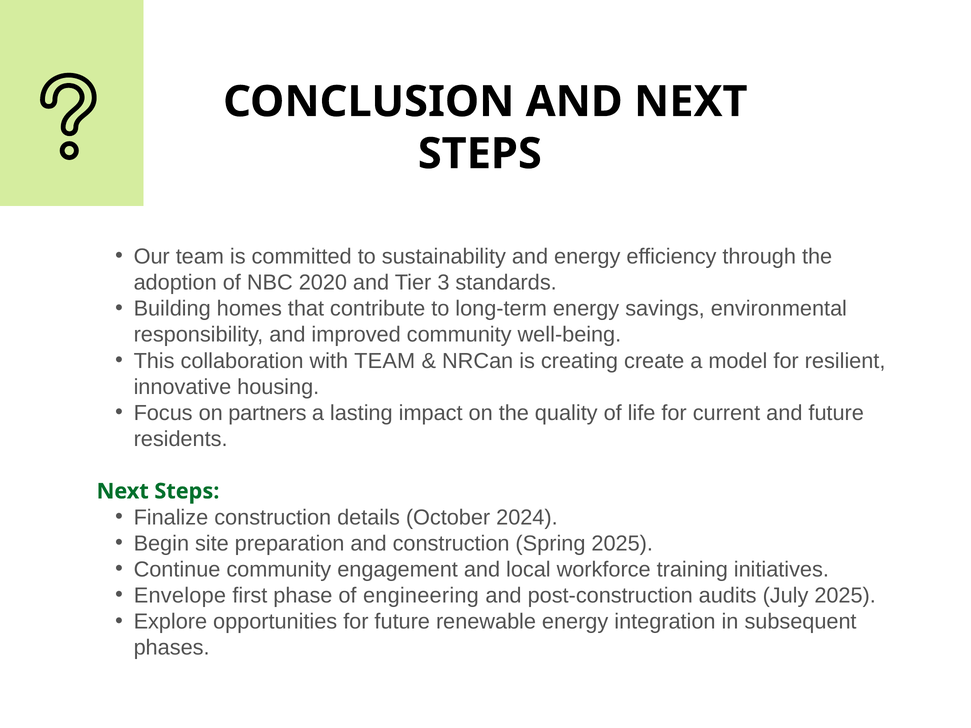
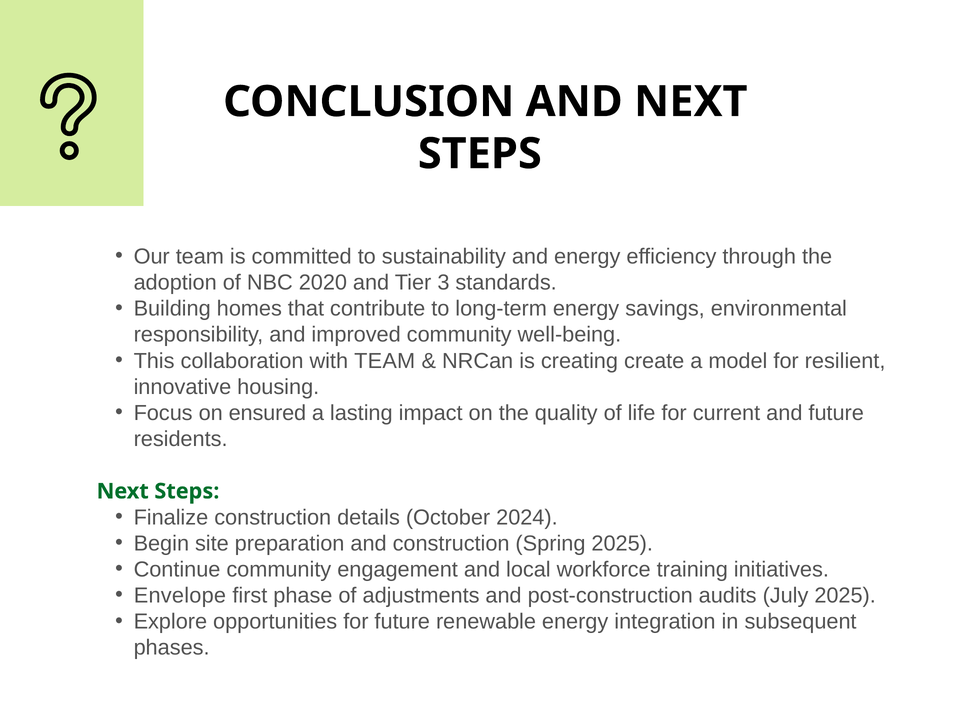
partners: partners -> ensured
engineering: engineering -> adjustments
